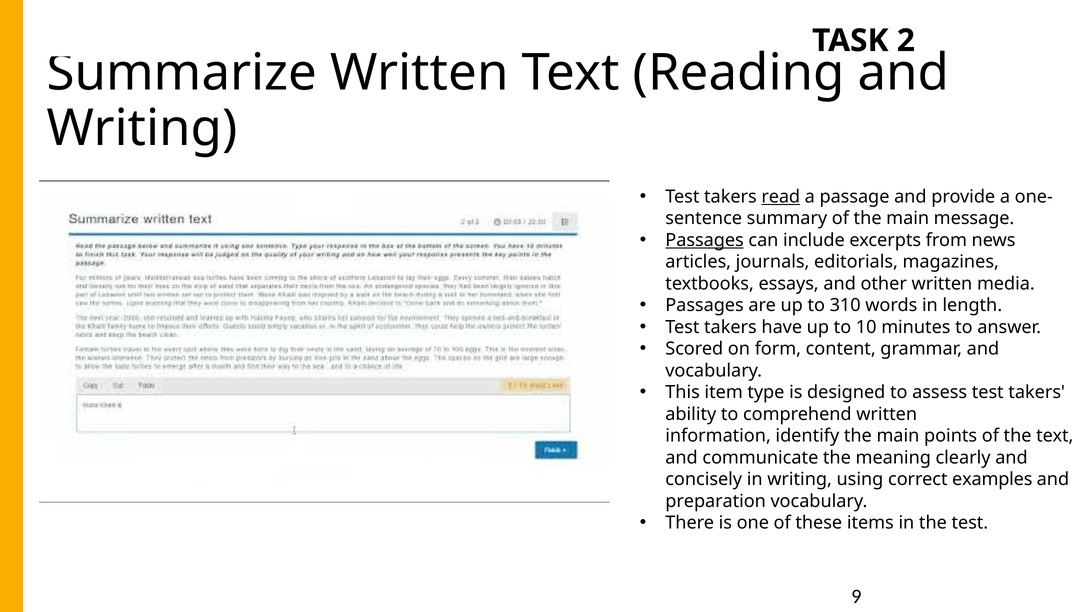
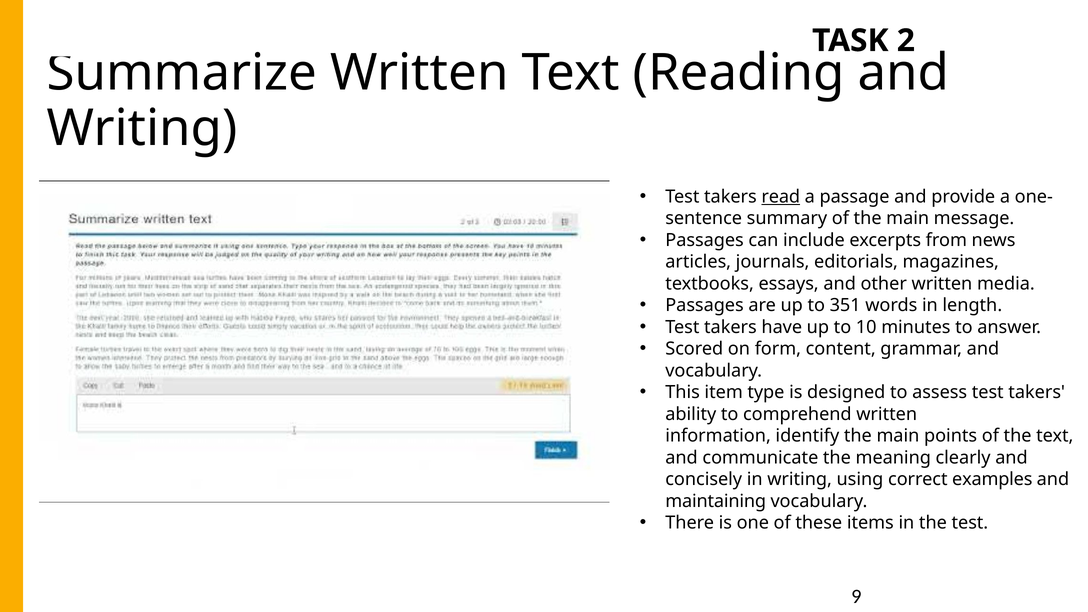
Passages at (705, 240) underline: present -> none
310: 310 -> 351
preparation: preparation -> maintaining
